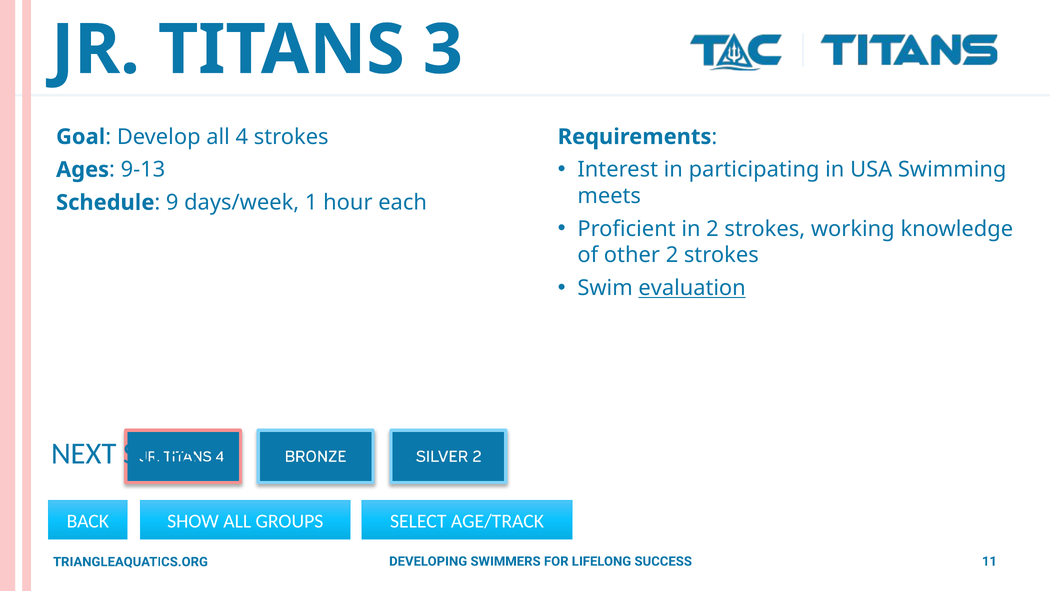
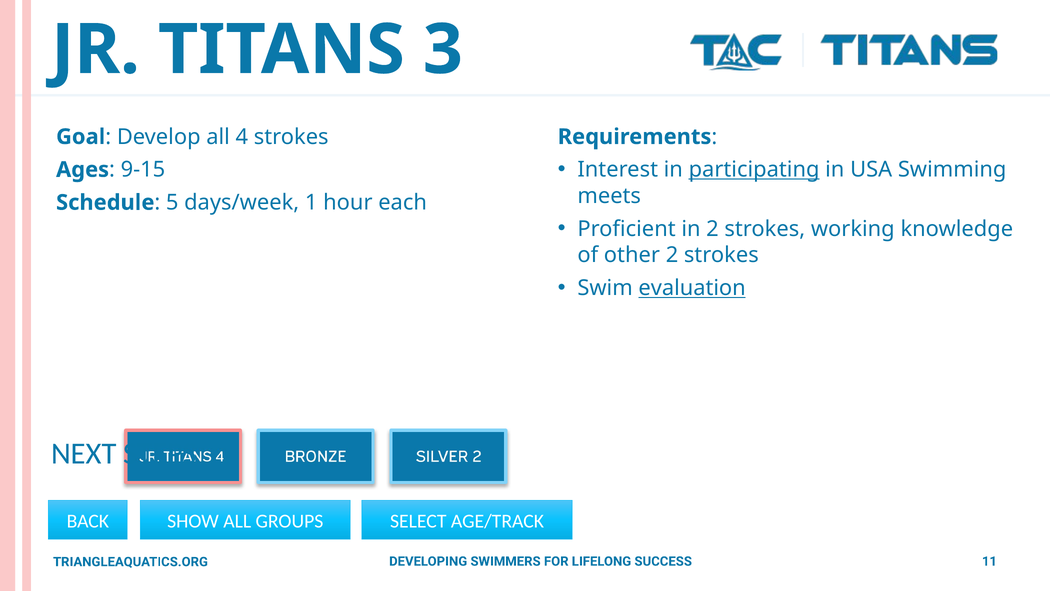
participating underline: none -> present
9-13: 9-13 -> 9-15
9: 9 -> 5
